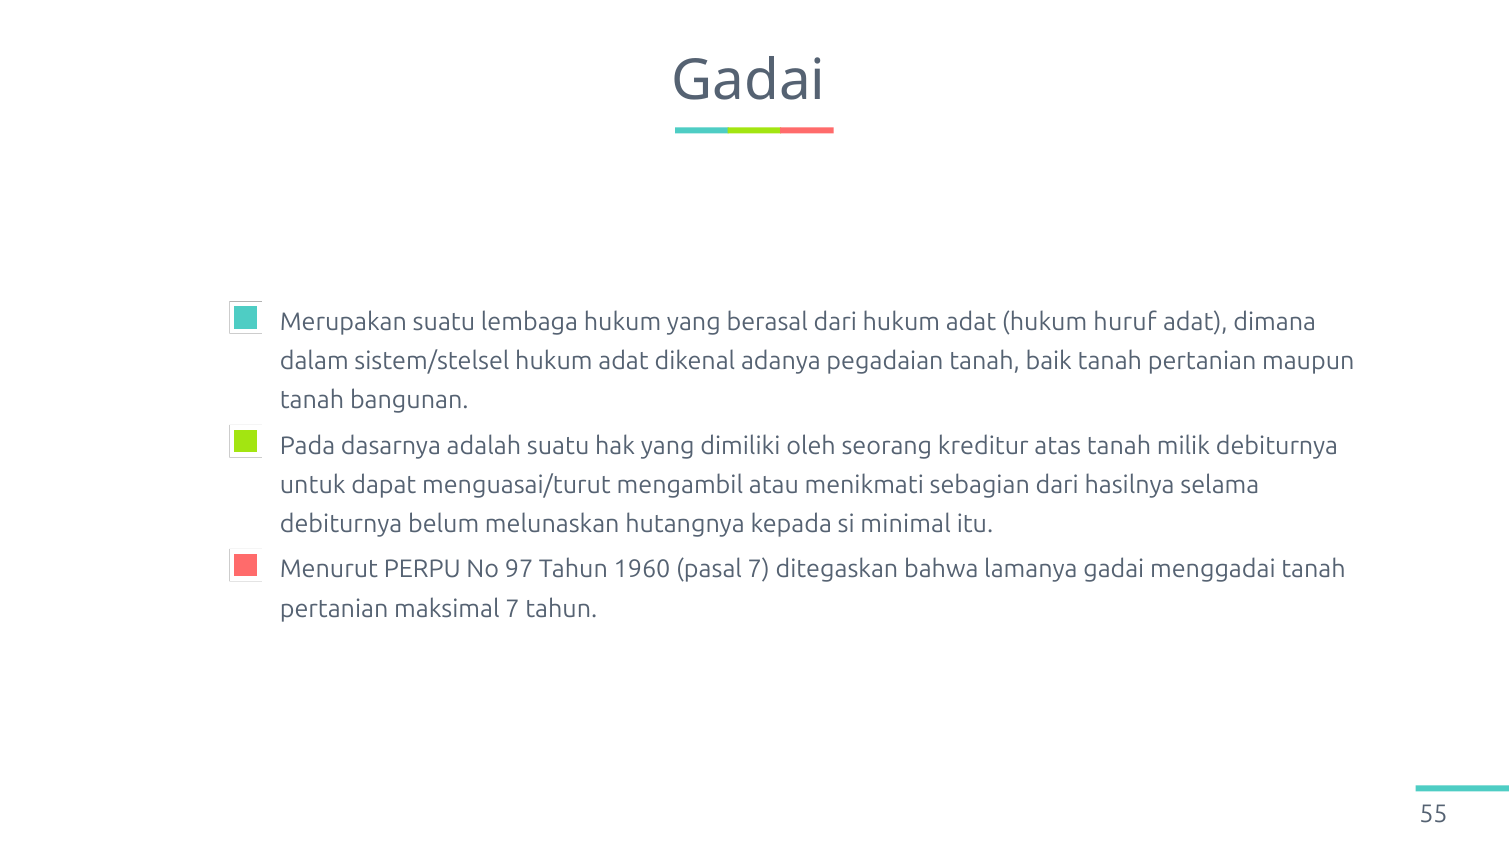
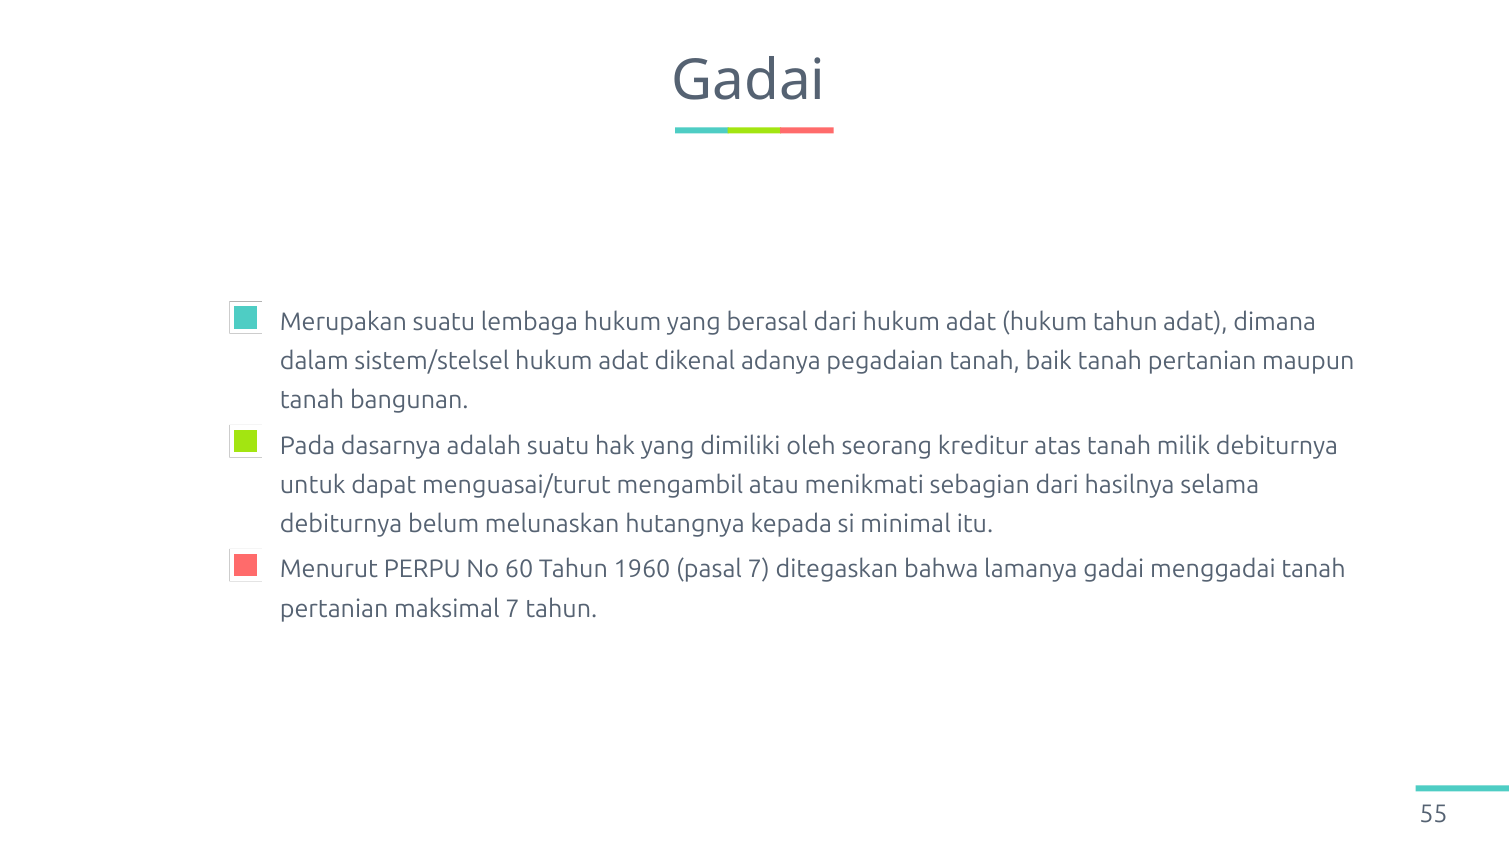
hukum huruf: huruf -> tahun
97: 97 -> 60
